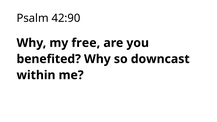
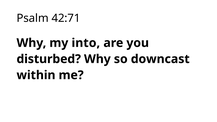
42:90: 42:90 -> 42:71
free: free -> into
benefited: benefited -> disturbed
